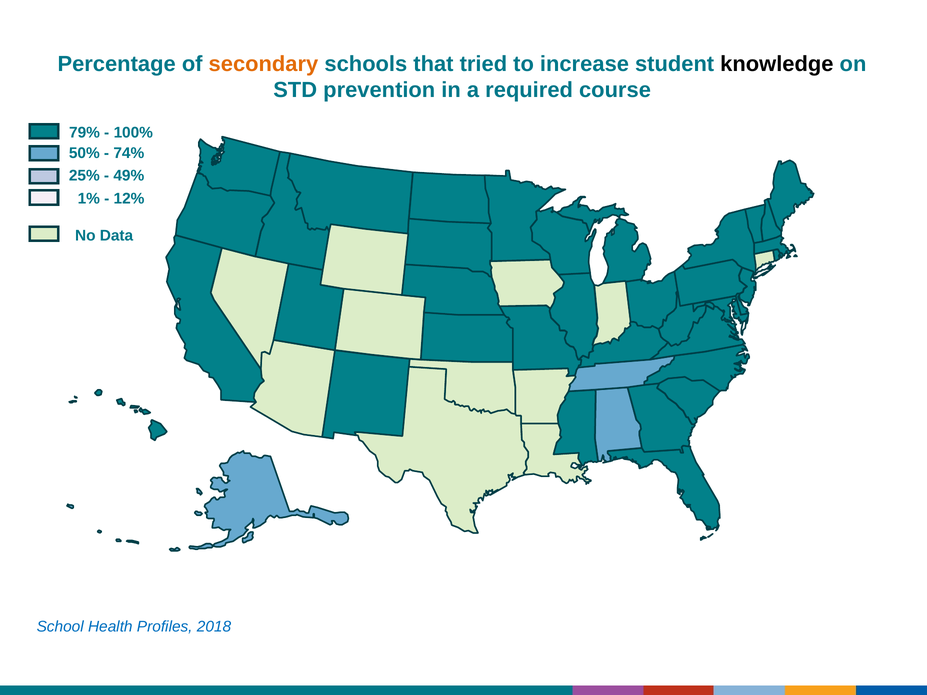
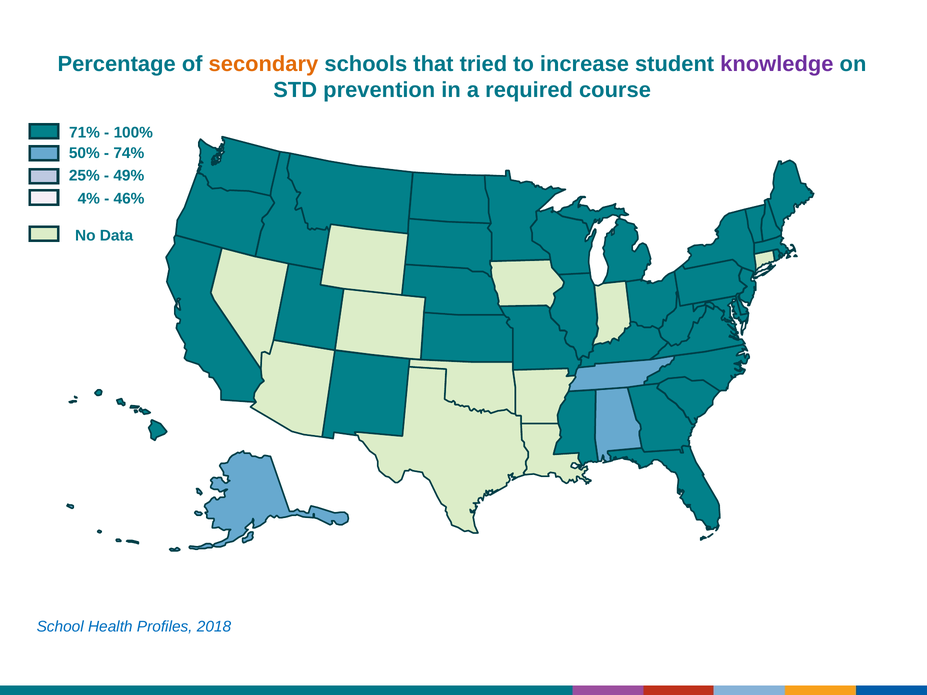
knowledge colour: black -> purple
79%: 79% -> 71%
1%: 1% -> 4%
12%: 12% -> 46%
